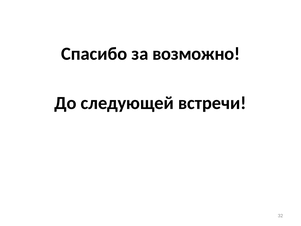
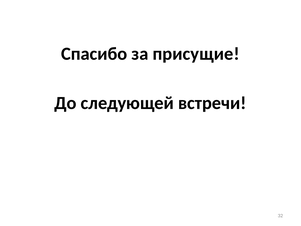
возможно: возможно -> присущие
